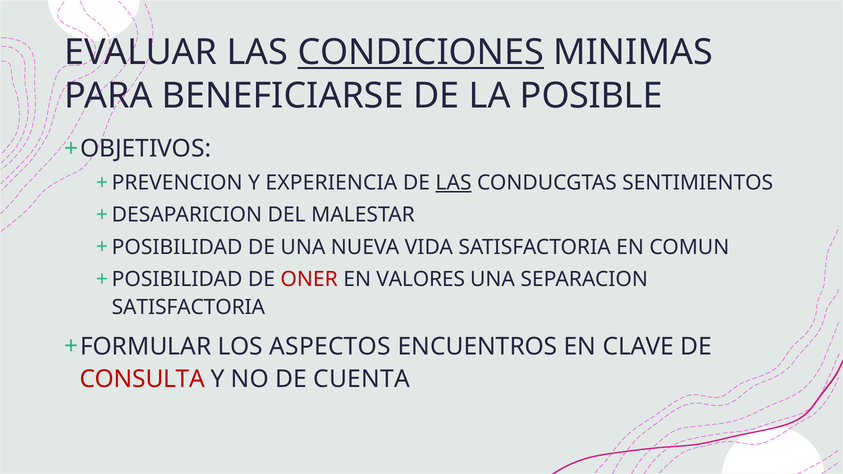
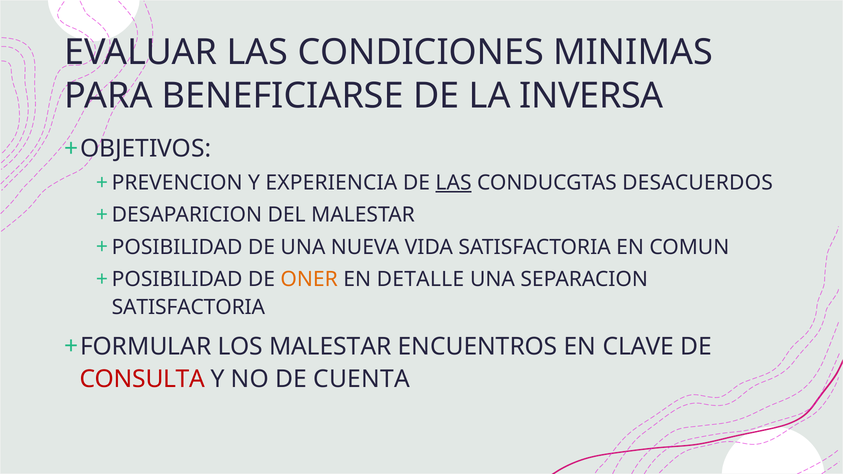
CONDICIONES underline: present -> none
POSIBLE: POSIBLE -> INVERSA
SENTIMIENTOS: SENTIMIENTOS -> DESACUERDOS
ONER colour: red -> orange
VALORES: VALORES -> DETALLE
LOS ASPECTOS: ASPECTOS -> MALESTAR
